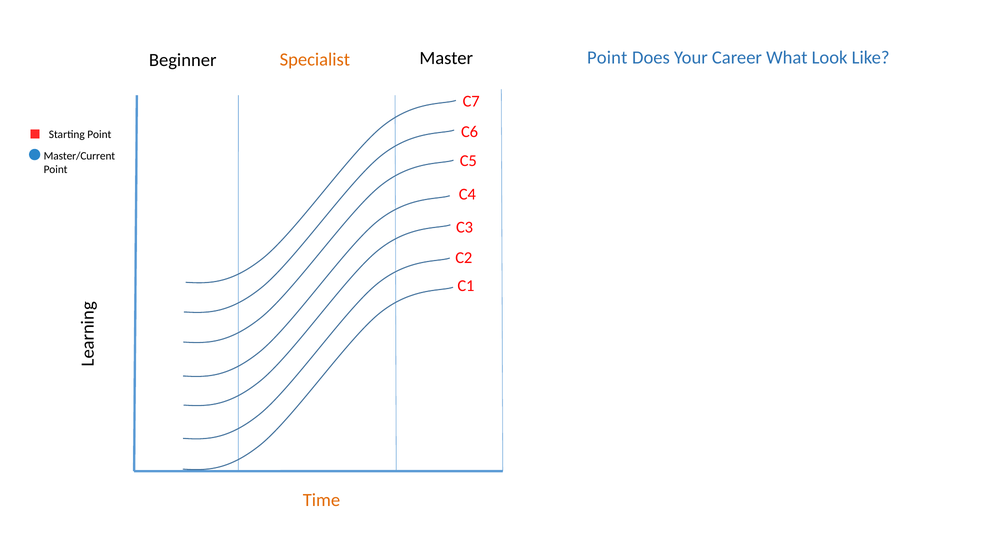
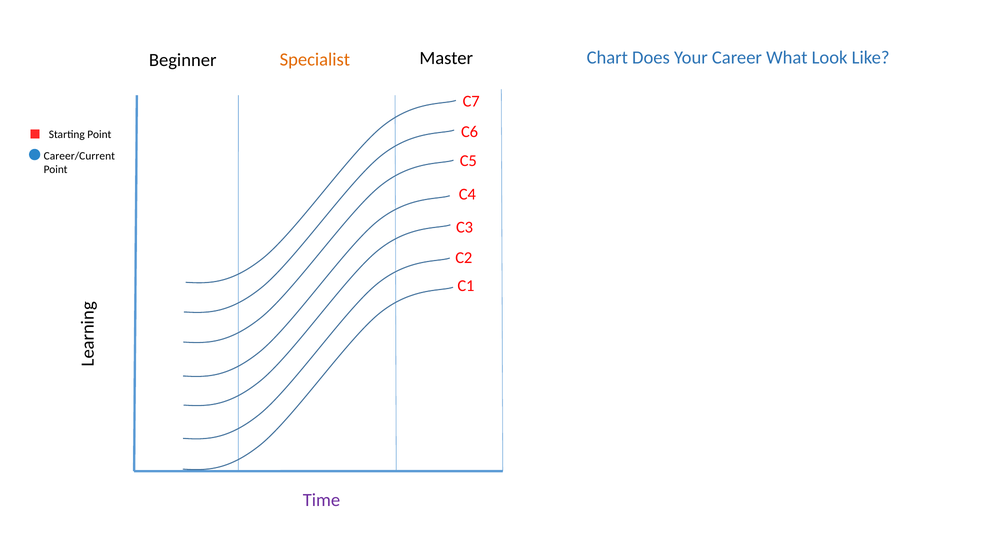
Point at (607, 58): Point -> Chart
Master/Current: Master/Current -> Career/Current
Time colour: orange -> purple
